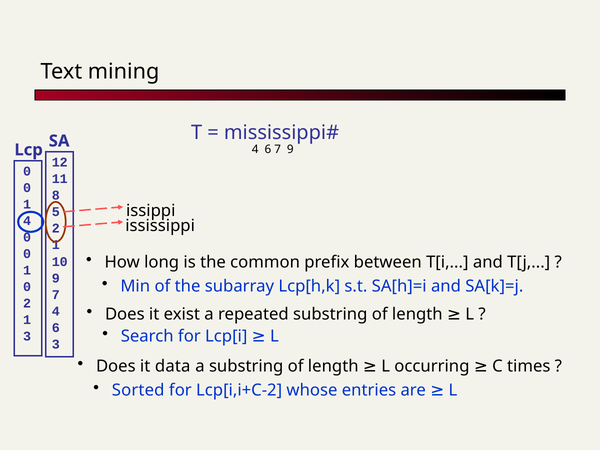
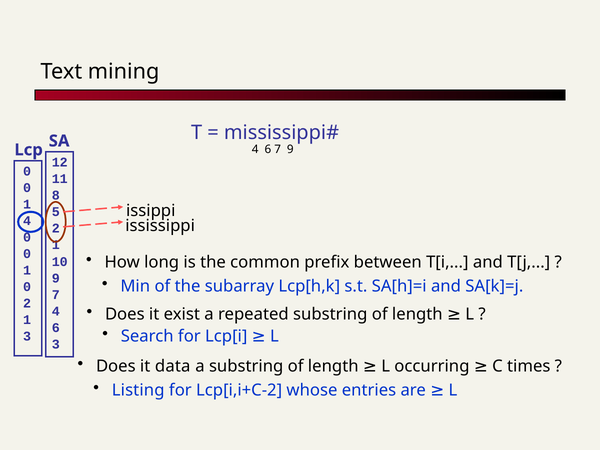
Sorted: Sorted -> Listing
